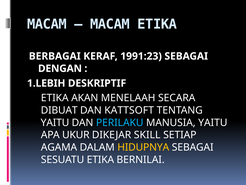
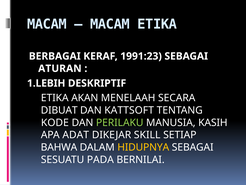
DENGAN: DENGAN -> ATURAN
YAITU at (55, 122): YAITU -> KODE
PERILAKU colour: light blue -> light green
MANUSIA YAITU: YAITU -> KASIH
UKUR: UKUR -> ADAT
AGAMA: AGAMA -> BAHWA
SESUATU ETIKA: ETIKA -> PADA
